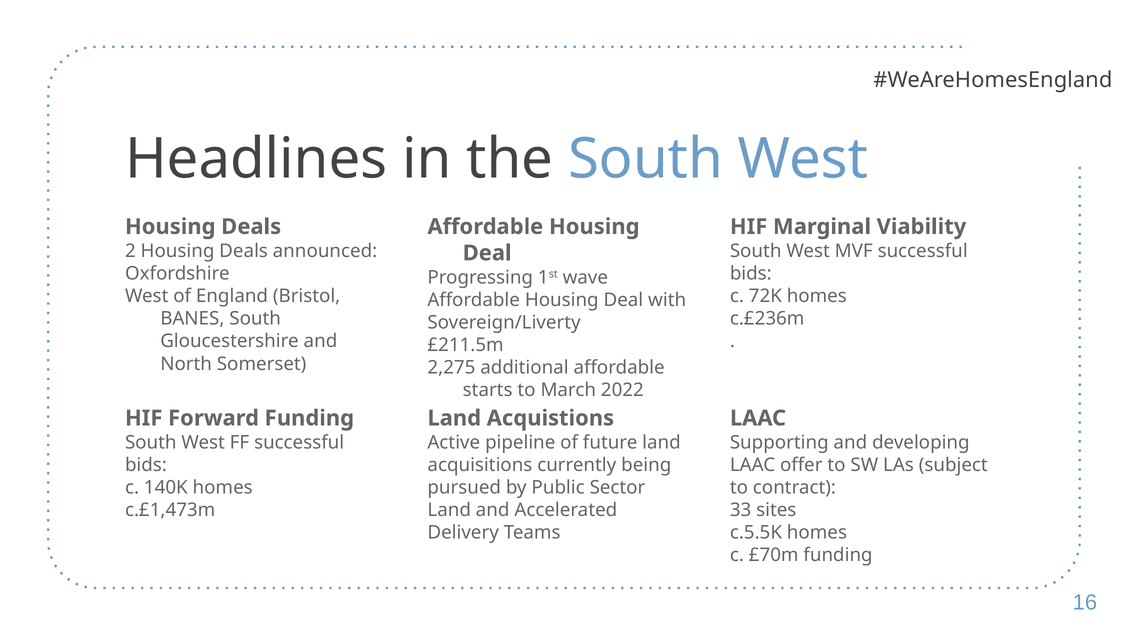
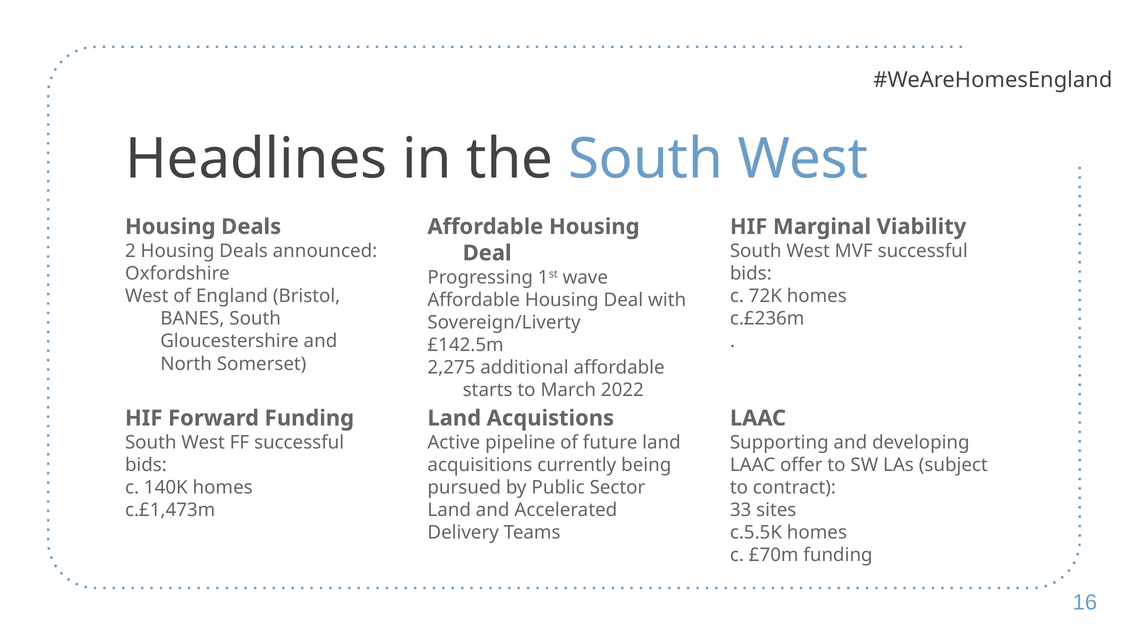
£211.5m: £211.5m -> £142.5m
